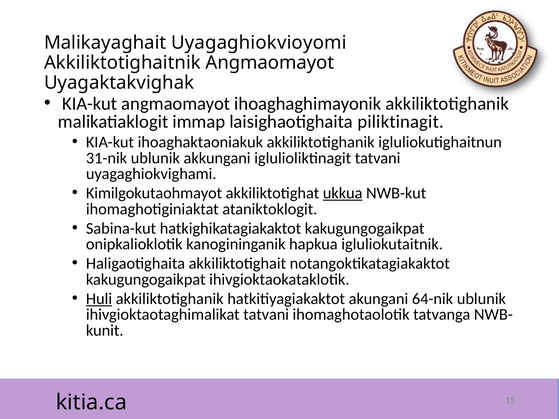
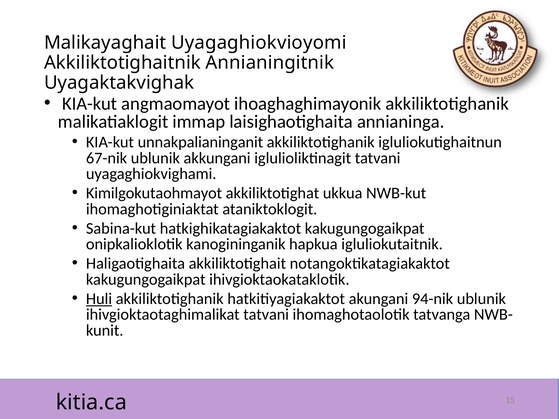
Akkiliktotighaitnik Angmaomayot: Angmaomayot -> Annianingitnik
piliktinagit: piliktinagit -> annianinga
ihoaghaktaoniakuk: ihoaghaktaoniakuk -> unnakpalianinganit
31-nik: 31-nik -> 67-nik
ukkua underline: present -> none
64-nik: 64-nik -> 94-nik
